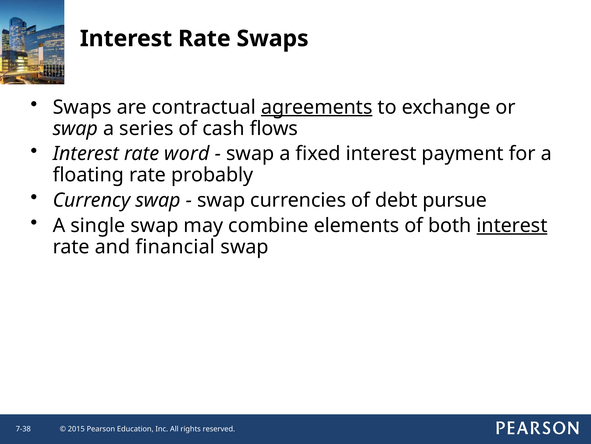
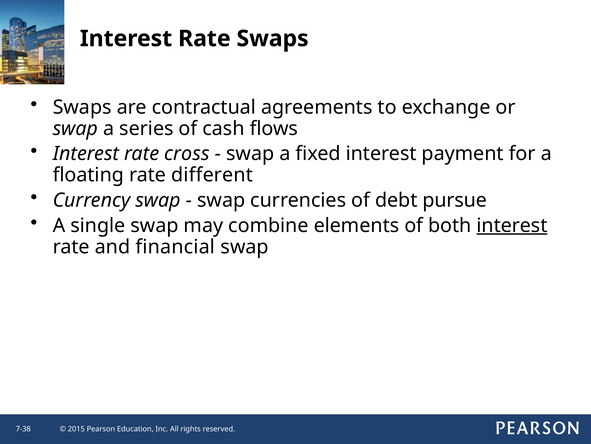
agreements underline: present -> none
word: word -> cross
probably: probably -> different
